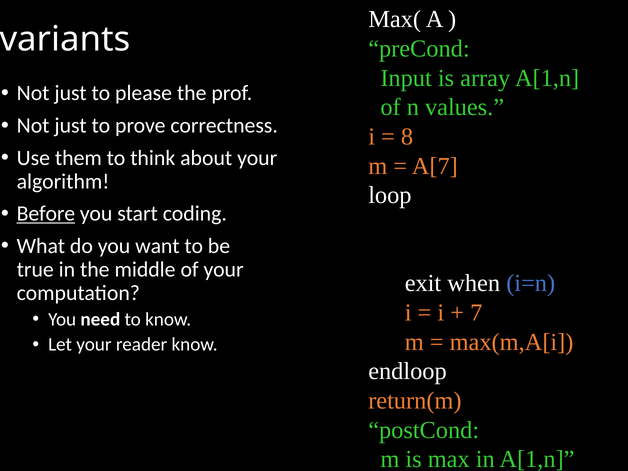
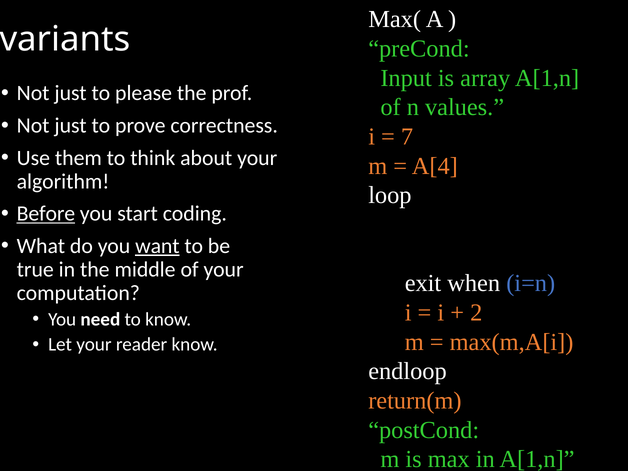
8: 8 -> 7
A[7: A[7 -> A[4
want underline: none -> present
7: 7 -> 2
